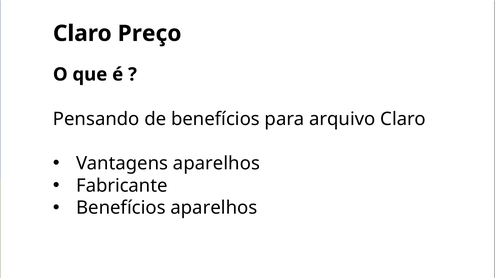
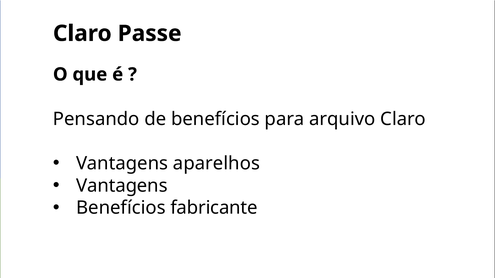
Preço: Preço -> Passe
Fabricante at (122, 186): Fabricante -> Vantagens
Benefícios aparelhos: aparelhos -> fabricante
